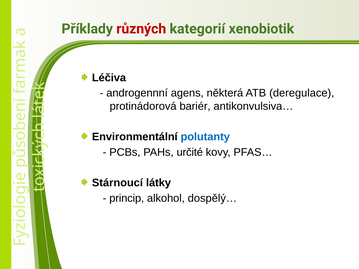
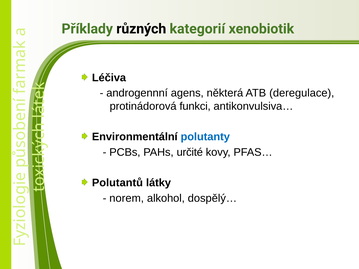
různých colour: red -> black
bariér: bariér -> funkci
Stárnoucí: Stárnoucí -> Polutantů
princip: princip -> norem
